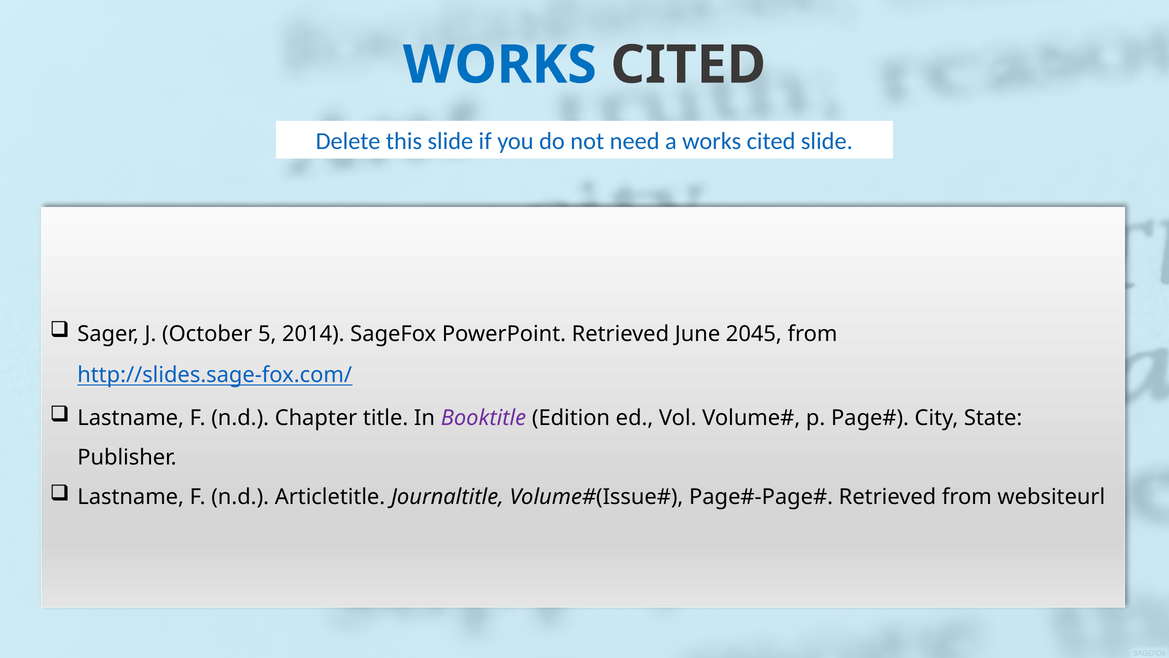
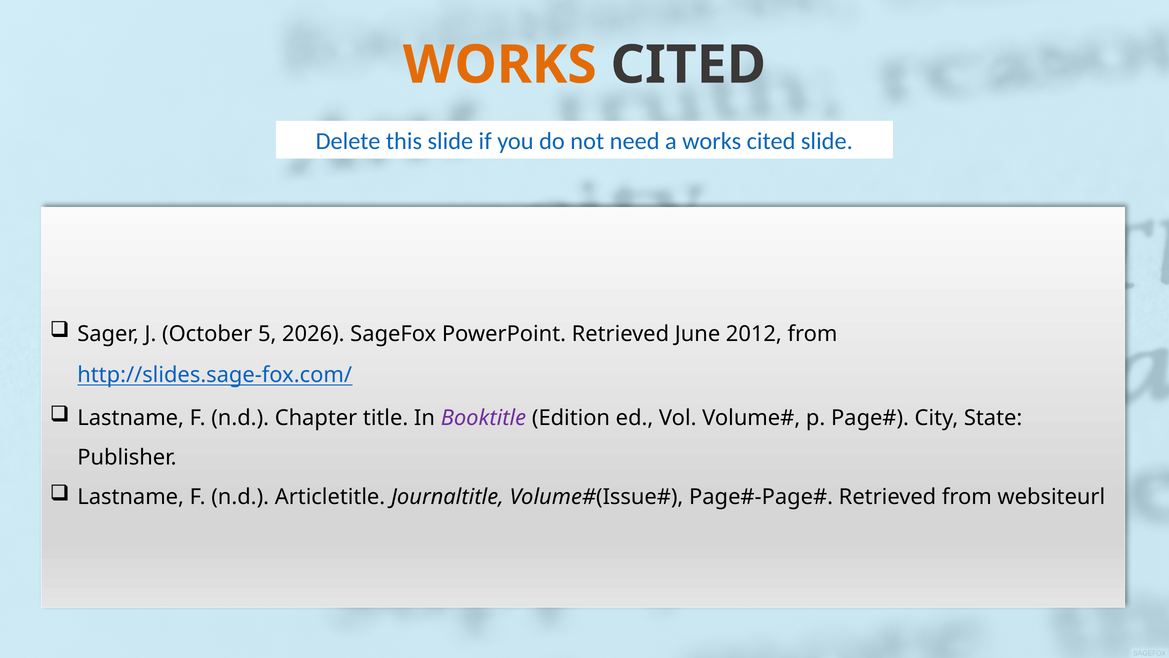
WORKS at (500, 65) colour: blue -> orange
2014: 2014 -> 2026
2045: 2045 -> 2012
